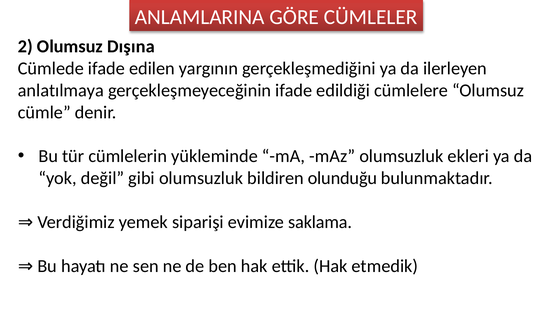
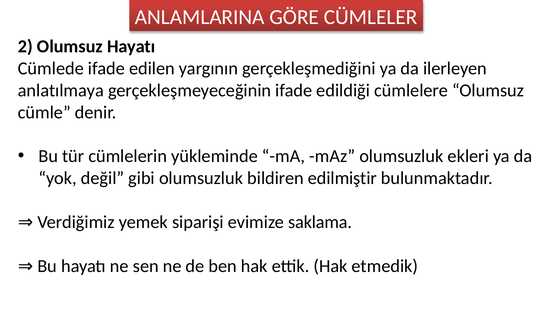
Olumsuz Dışına: Dışına -> Hayatı
olunduğu: olunduğu -> edilmiştir
